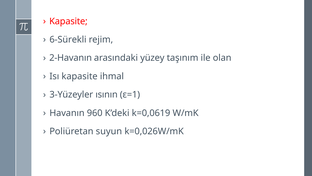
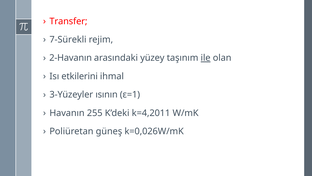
Kapasite at (68, 21): Kapasite -> Transfer
6-Sürekli: 6-Sürekli -> 7-Sürekli
ile underline: none -> present
Isı kapasite: kapasite -> etkilerini
960: 960 -> 255
k=0,0619: k=0,0619 -> k=4,2011
suyun: suyun -> güneş
